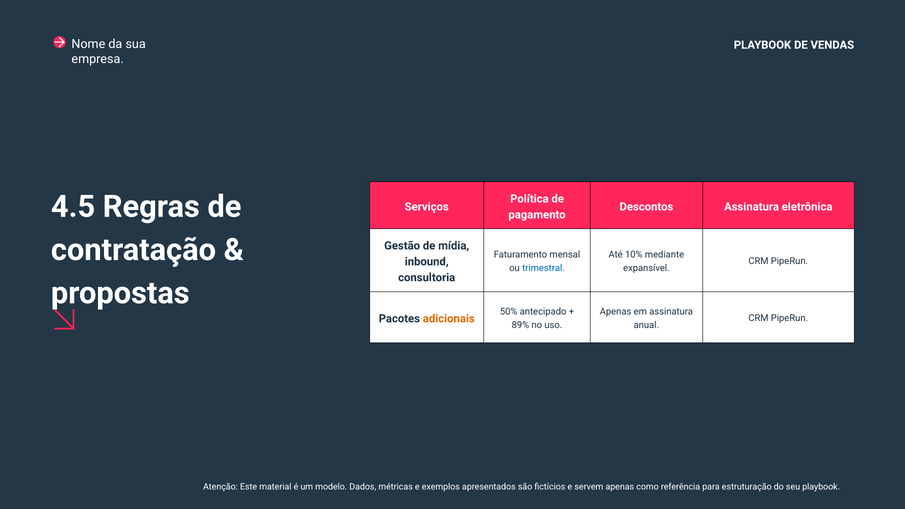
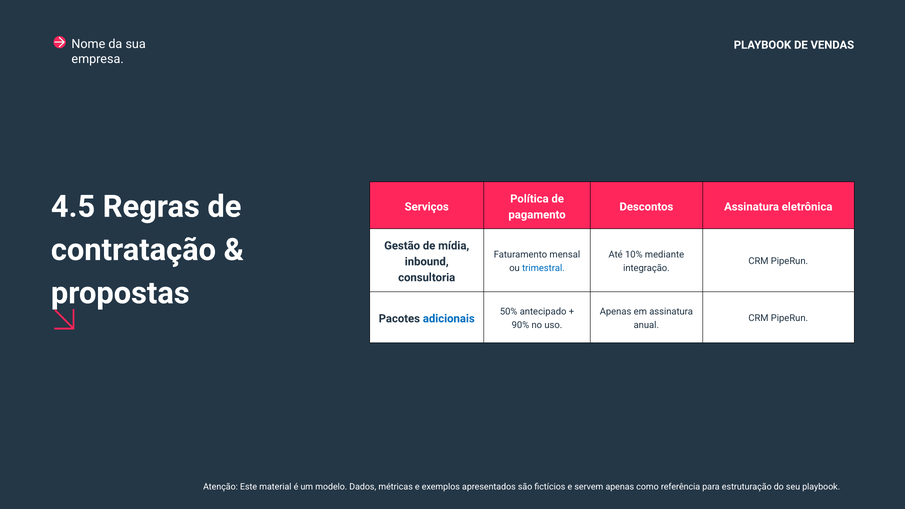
expansível: expansível -> integração
adicionais colour: orange -> blue
89%: 89% -> 90%
